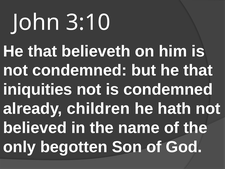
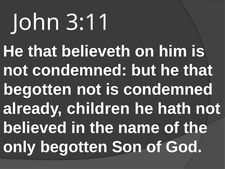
3:10: 3:10 -> 3:11
iniquities at (38, 89): iniquities -> begotten
